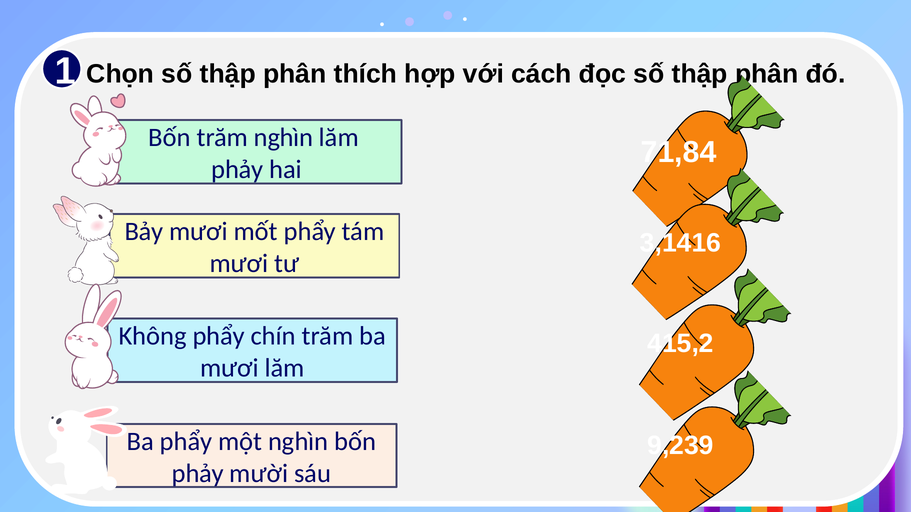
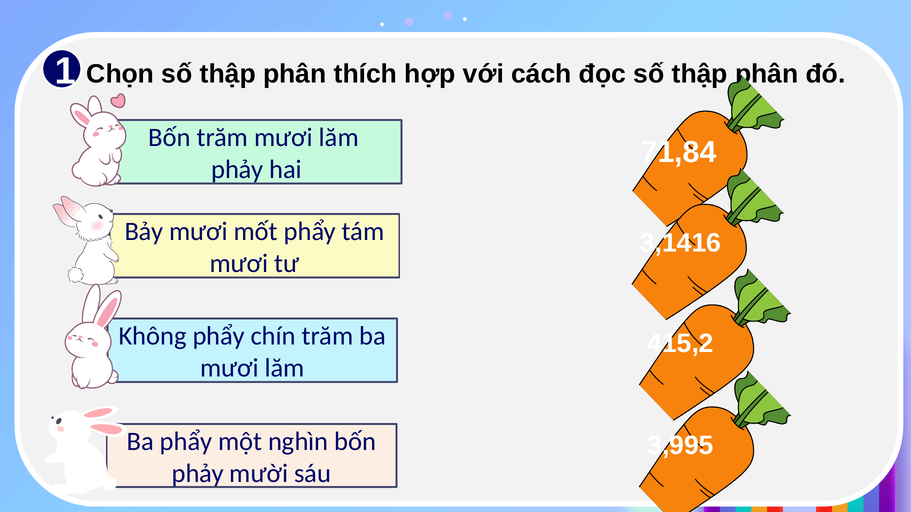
trăm nghìn: nghìn -> mươi
9,239: 9,239 -> 3,995
